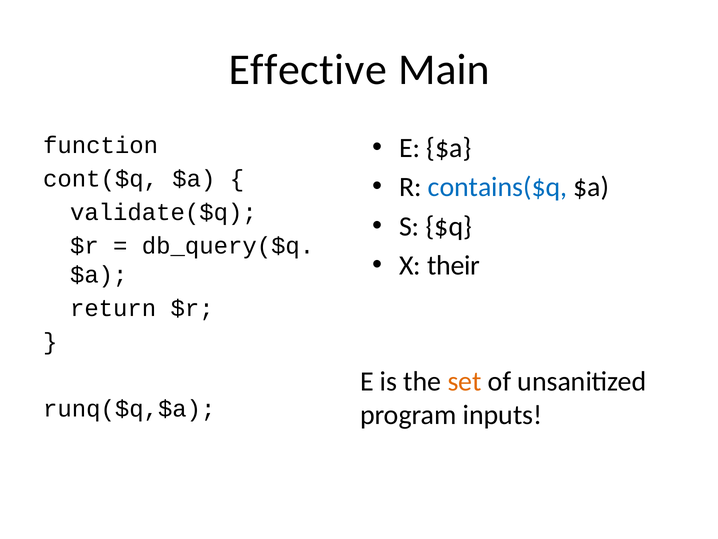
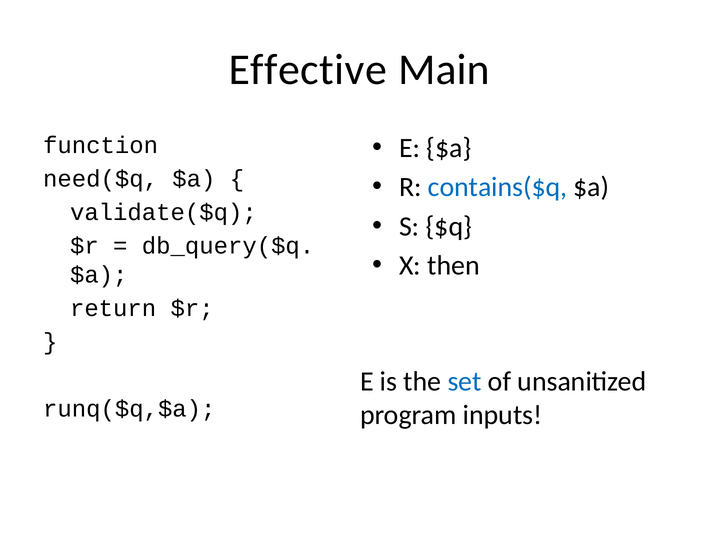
cont($q: cont($q -> need($q
their: their -> then
set colour: orange -> blue
